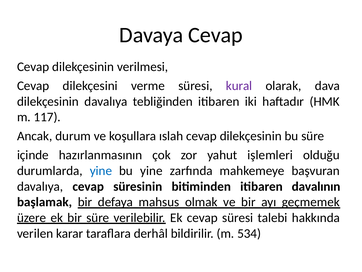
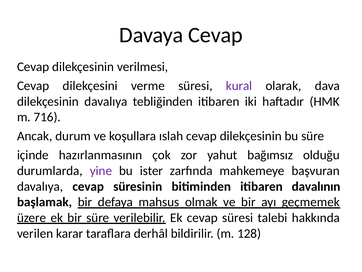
117: 117 -> 716
işlemleri: işlemleri -> bağımsız
yine at (101, 170) colour: blue -> purple
bu yine: yine -> ister
534: 534 -> 128
